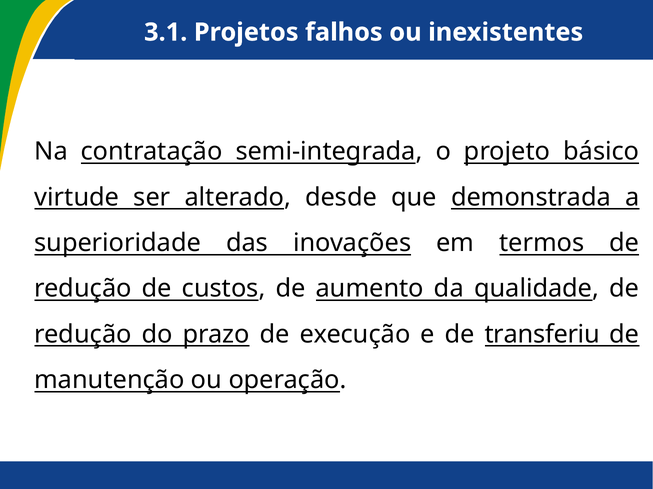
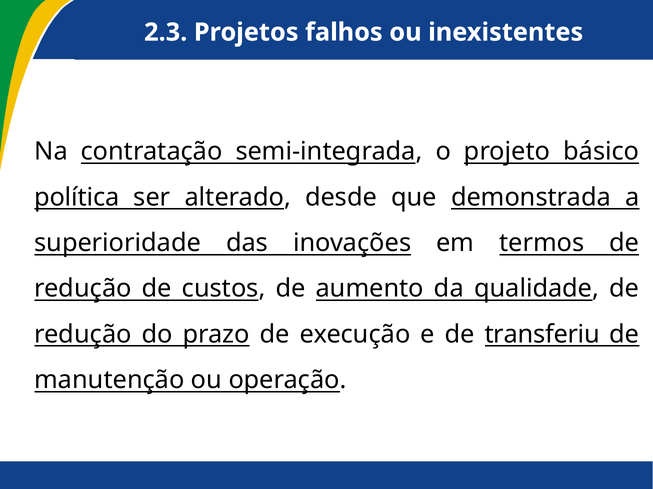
3.1: 3.1 -> 2.3
virtude: virtude -> política
